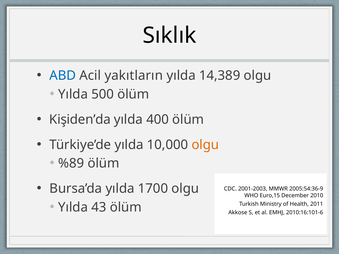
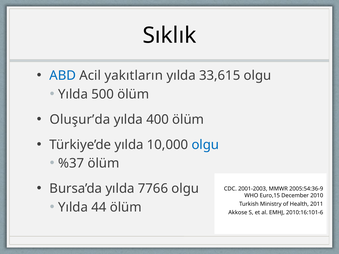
14,389: 14,389 -> 33,615
Kişiden’da: Kişiden’da -> Oluşur’da
olgu at (205, 145) colour: orange -> blue
%89: %89 -> %37
1700: 1700 -> 7766
43: 43 -> 44
